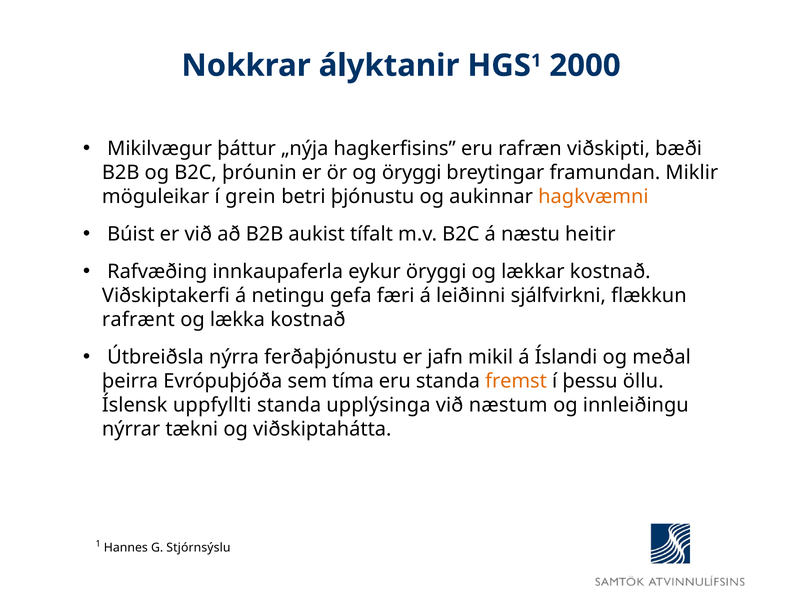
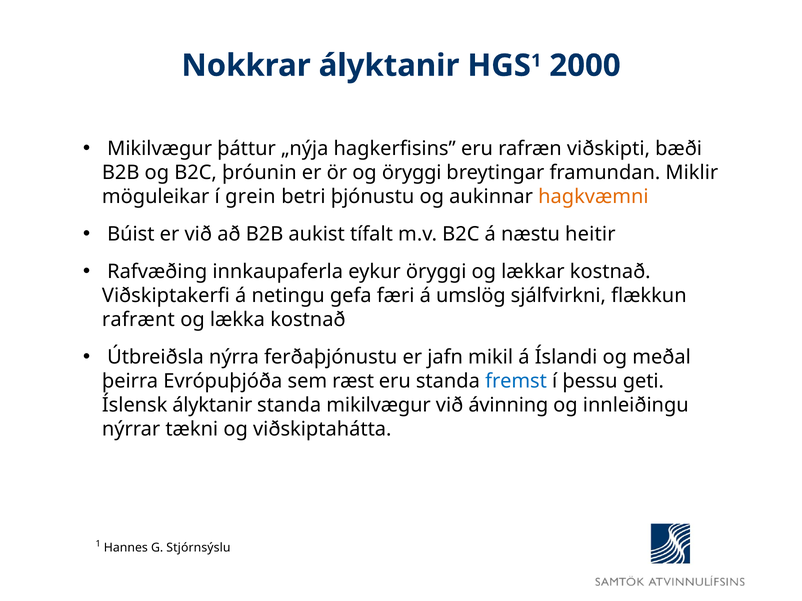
leiðinni: leiðinni -> umslög
tíma: tíma -> ræst
fremst colour: orange -> blue
öllu: öllu -> geti
Íslensk uppfyllti: uppfyllti -> ályktanir
standa upplýsinga: upplýsinga -> mikilvægur
næstum: næstum -> ávinning
